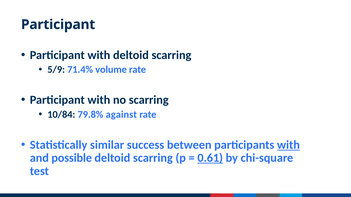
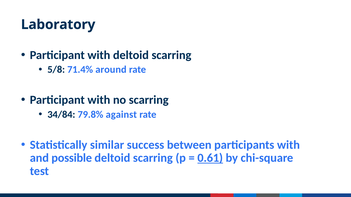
Participant at (58, 25): Participant -> Laboratory
5/9: 5/9 -> 5/8
volume: volume -> around
10/84: 10/84 -> 34/84
with at (288, 145) underline: present -> none
